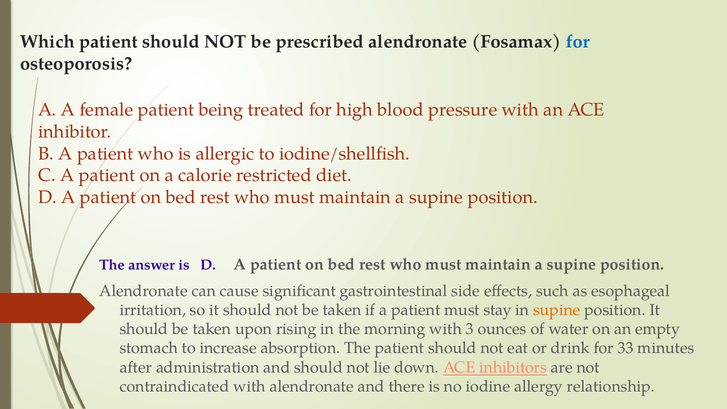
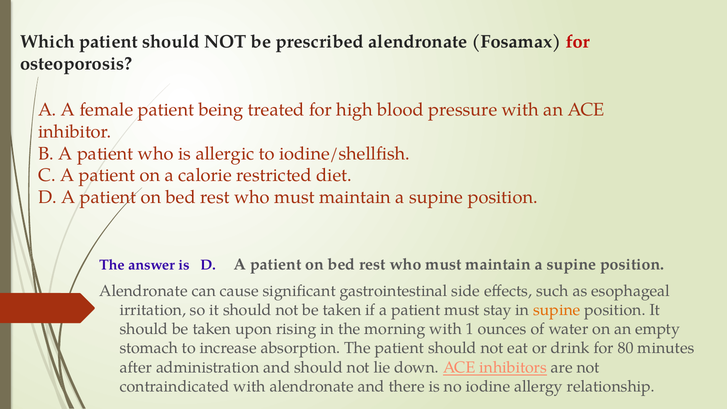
for at (578, 42) colour: blue -> red
3: 3 -> 1
33: 33 -> 80
